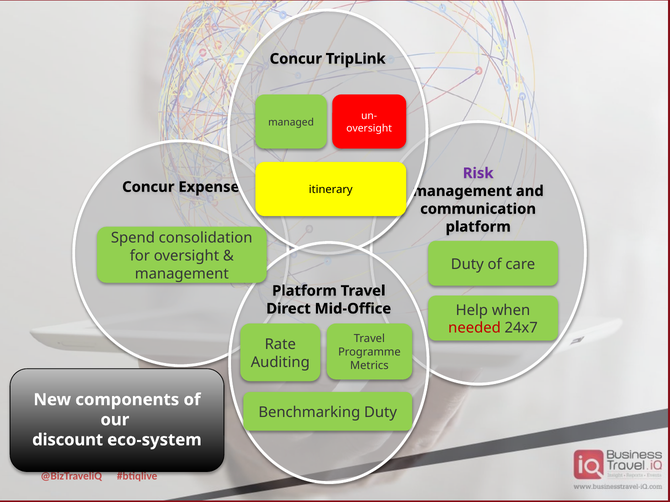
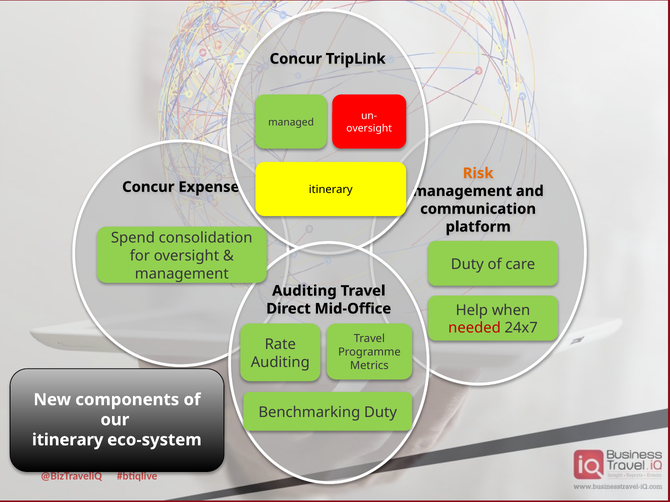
Risk colour: purple -> orange
Platform at (305, 291): Platform -> Auditing
discount at (68, 440): discount -> itinerary
